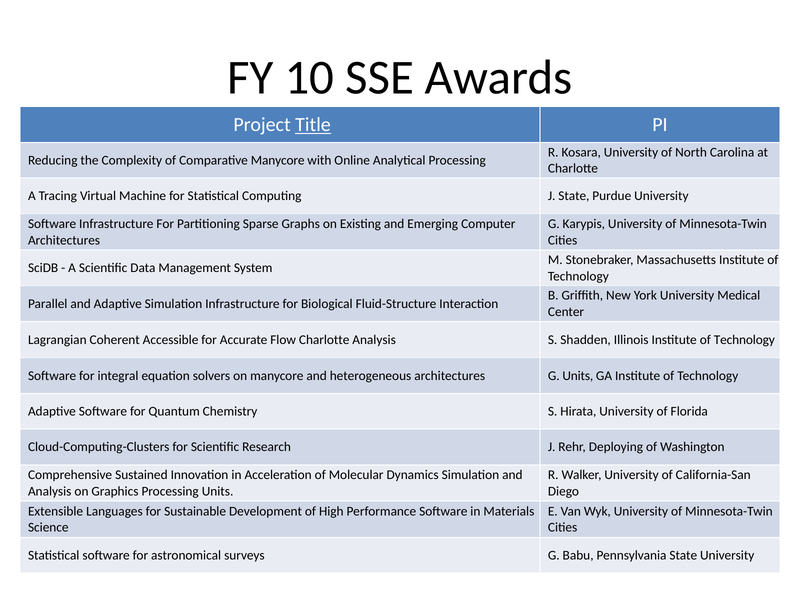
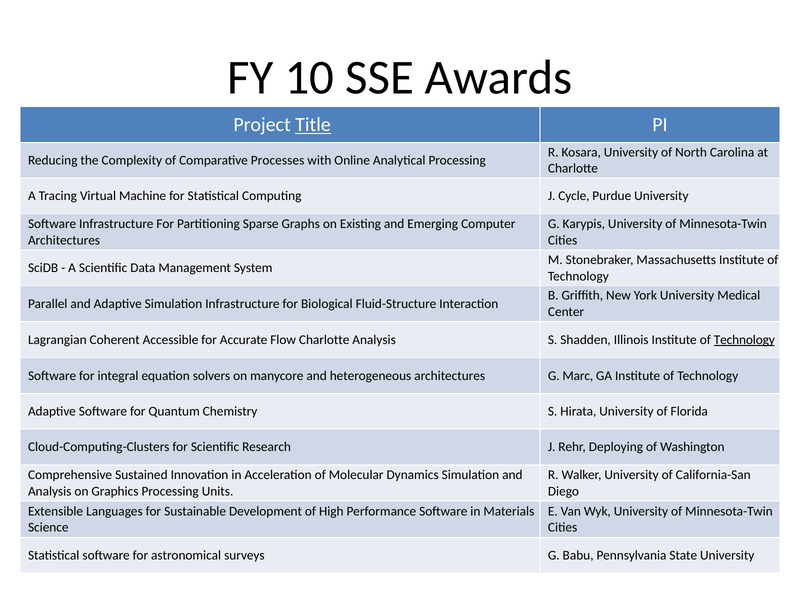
Comparative Manycore: Manycore -> Processes
J State: State -> Cycle
Technology at (744, 340) underline: none -> present
G Units: Units -> Marc
